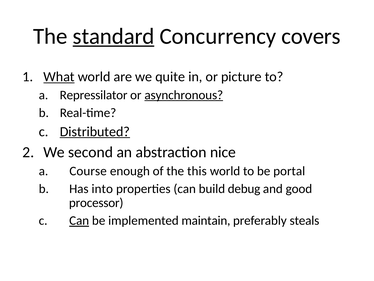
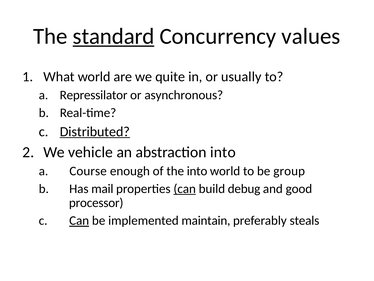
covers: covers -> values
What underline: present -> none
picture: picture -> usually
asynchronous underline: present -> none
second: second -> vehicle
abstraction nice: nice -> into
the this: this -> into
portal: portal -> group
into: into -> mail
can at (185, 189) underline: none -> present
